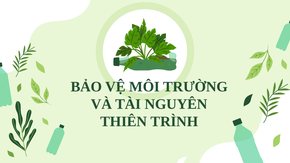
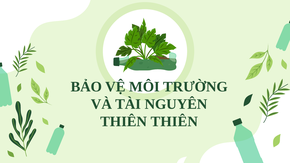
THIÊN TRÌNH: TRÌNH -> THIÊN
